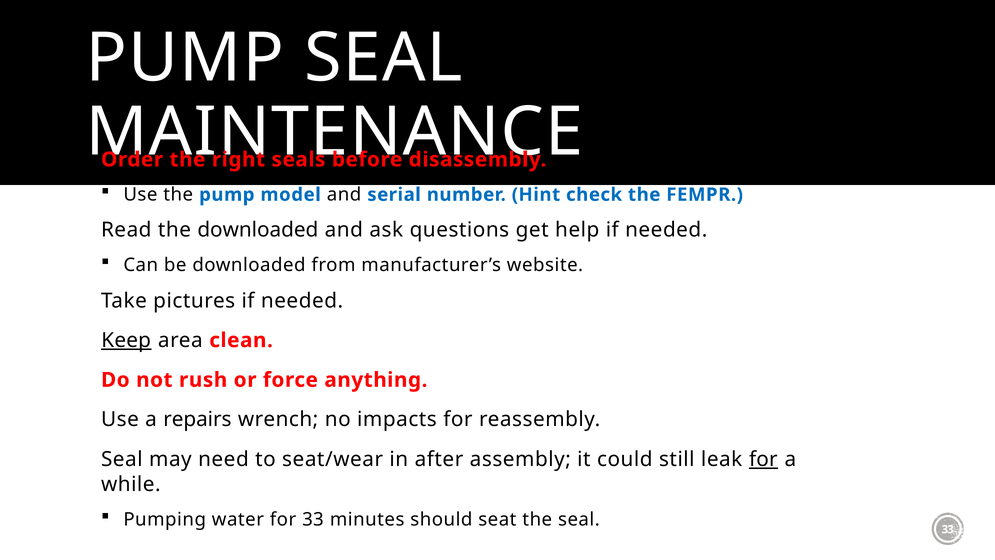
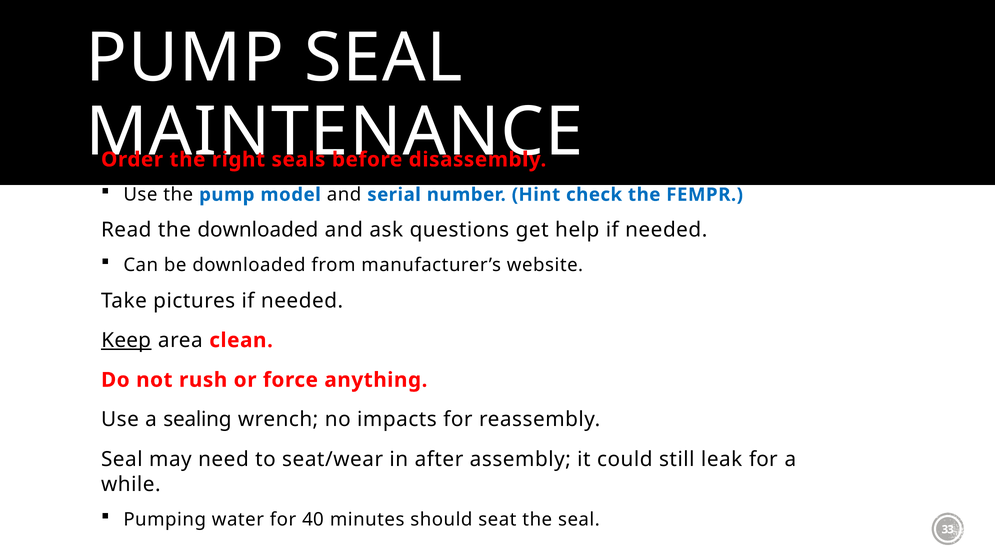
repairs: repairs -> sealing
for at (763, 459) underline: present -> none
for 33: 33 -> 40
